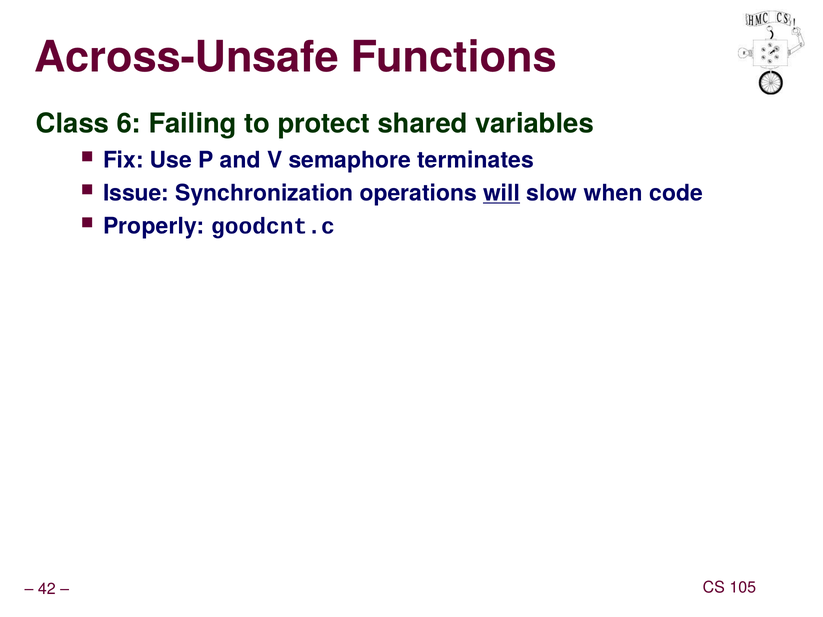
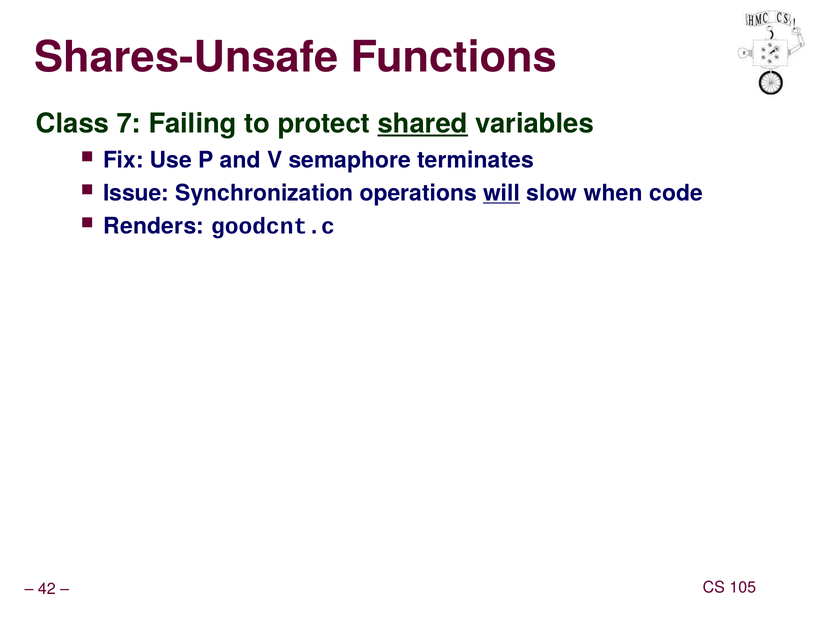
Across-Unsafe: Across-Unsafe -> Shares-Unsafe
6: 6 -> 7
shared underline: none -> present
Properly: Properly -> Renders
